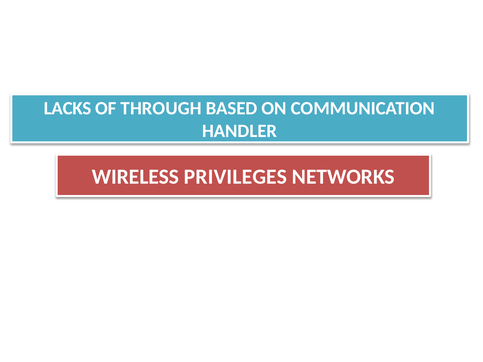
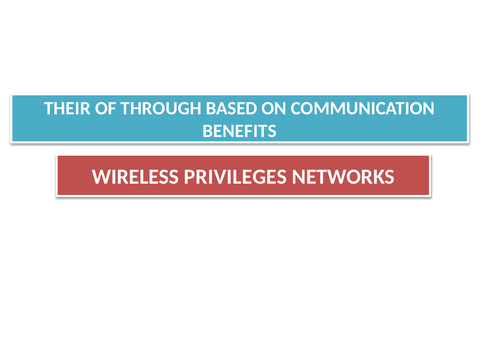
LACKS: LACKS -> THEIR
HANDLER: HANDLER -> BENEFITS
